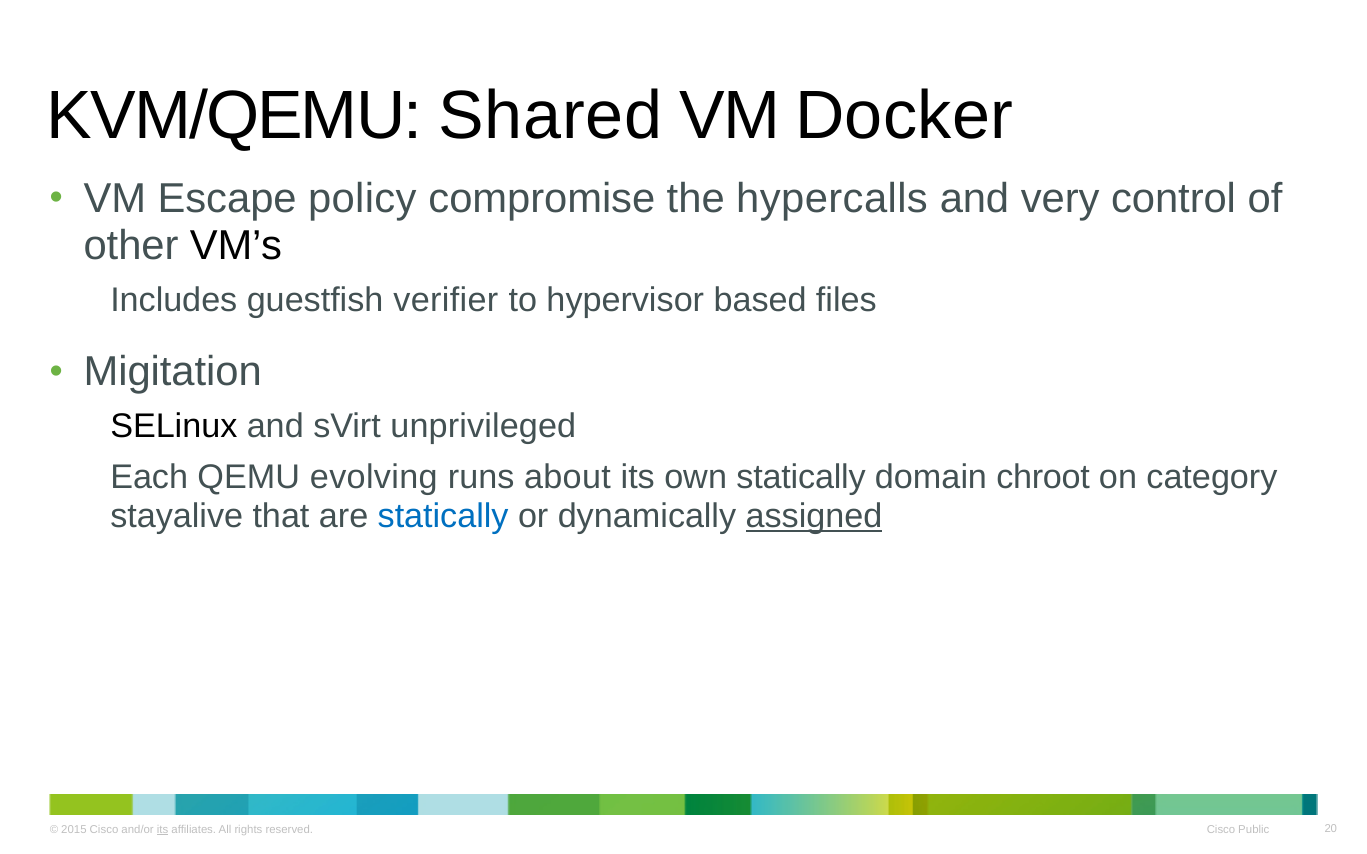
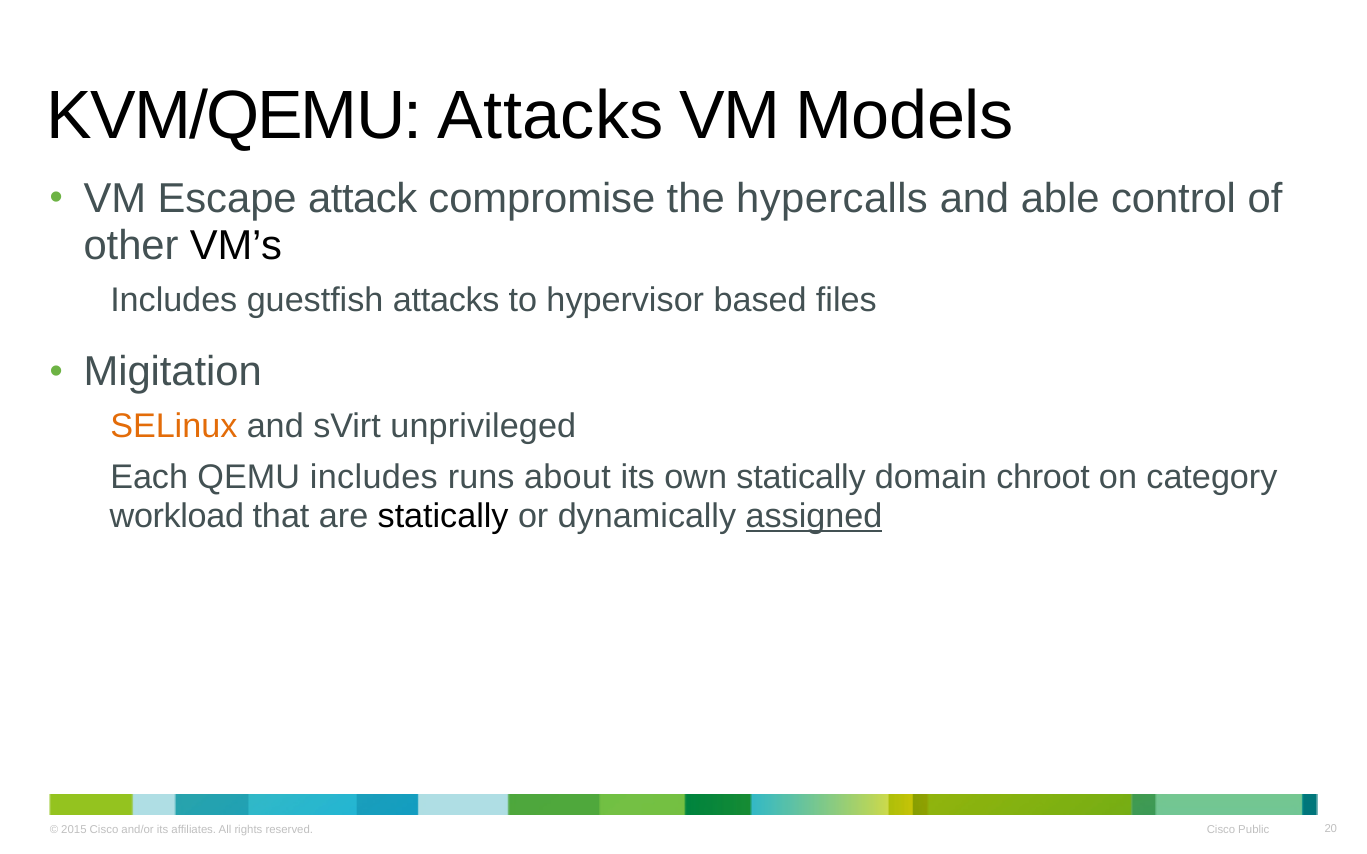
KVM/QEMU Shared: Shared -> Attacks
Docker: Docker -> Models
policy: policy -> attack
very: very -> able
guestfish verifier: verifier -> attacks
SELinux colour: black -> orange
QEMU evolving: evolving -> includes
stayalive: stayalive -> workload
statically at (443, 516) colour: blue -> black
its at (163, 830) underline: present -> none
